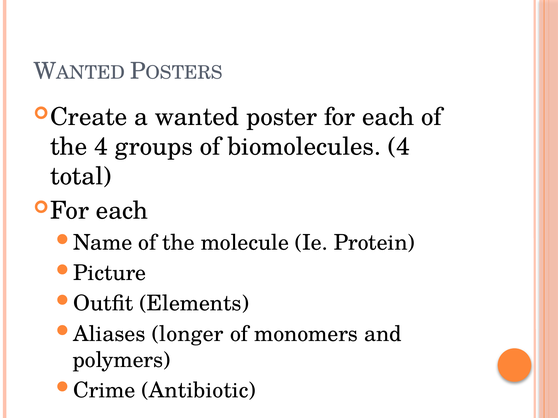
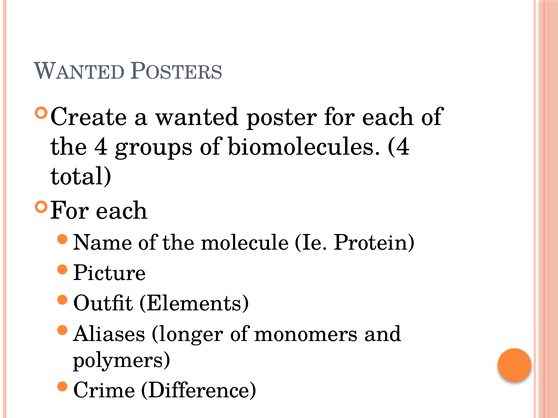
Antibiotic: Antibiotic -> Difference
